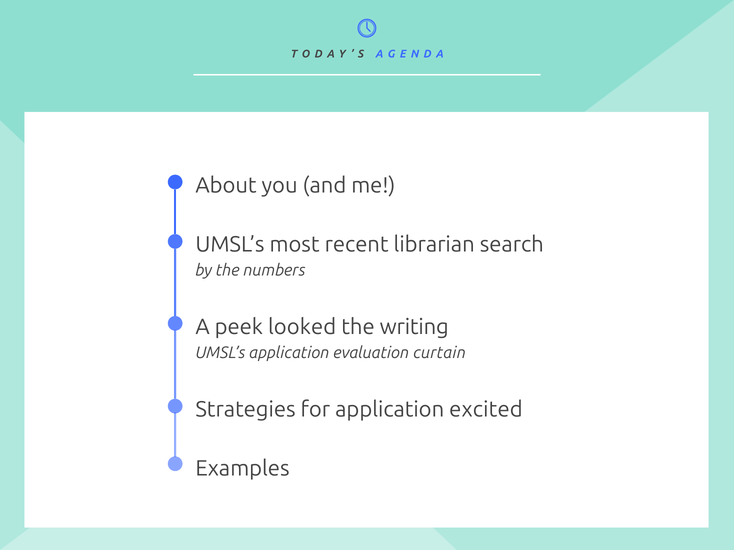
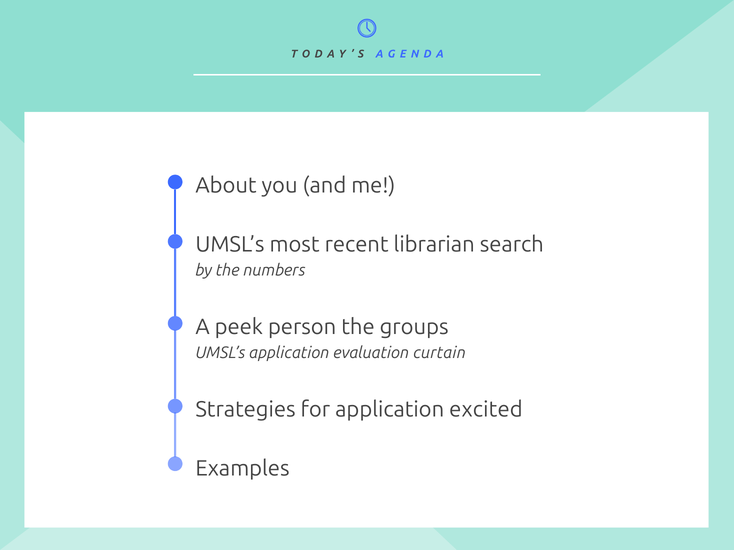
looked: looked -> person
writing: writing -> groups
